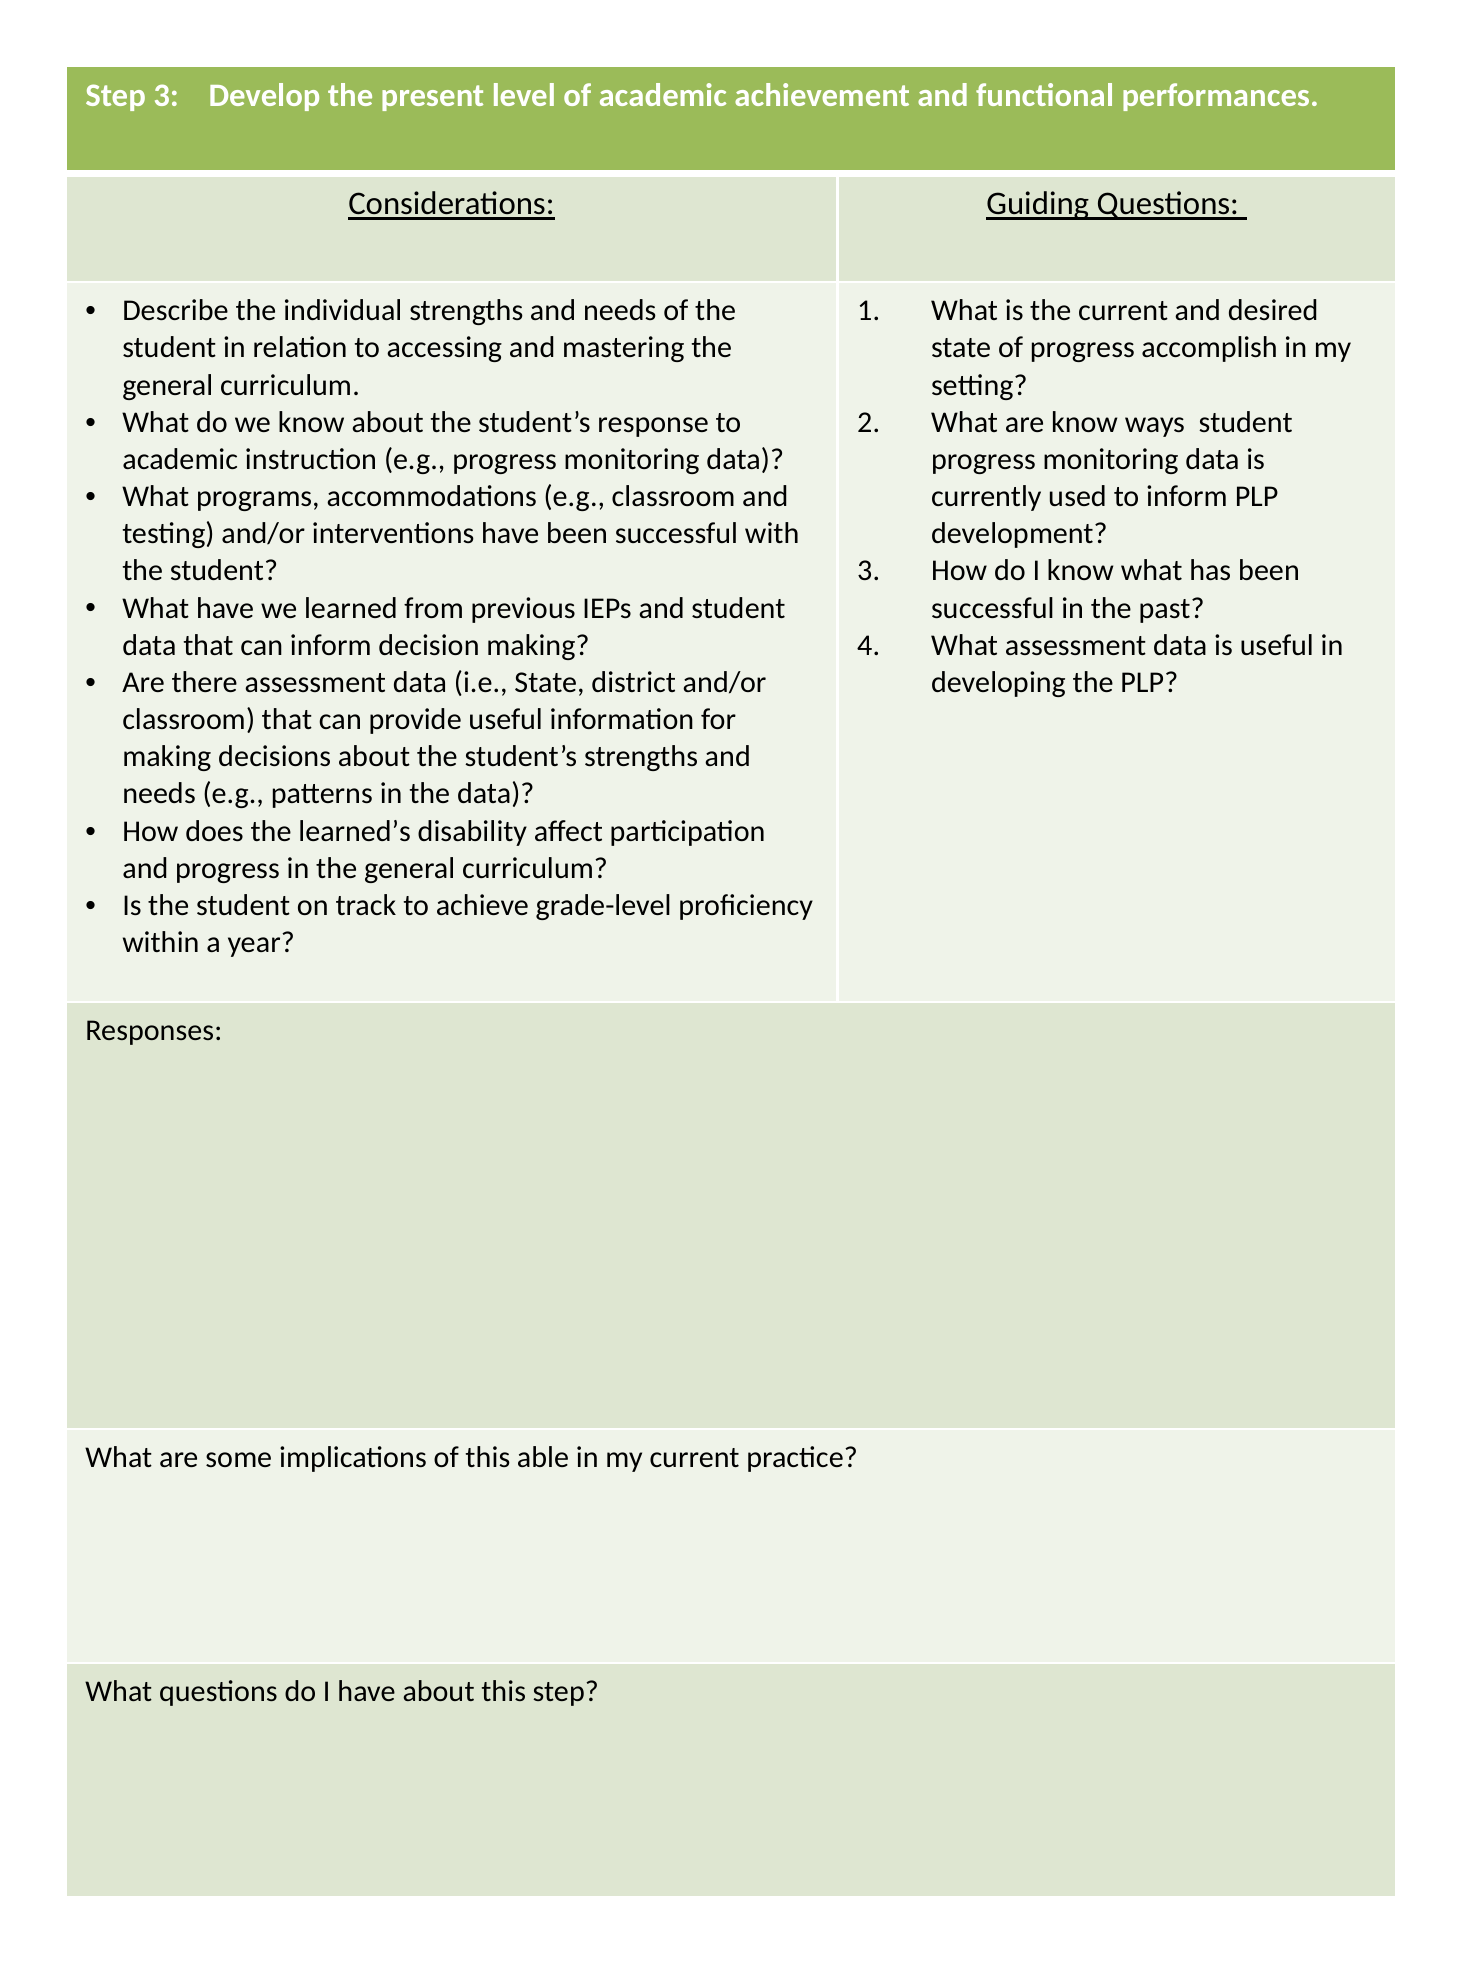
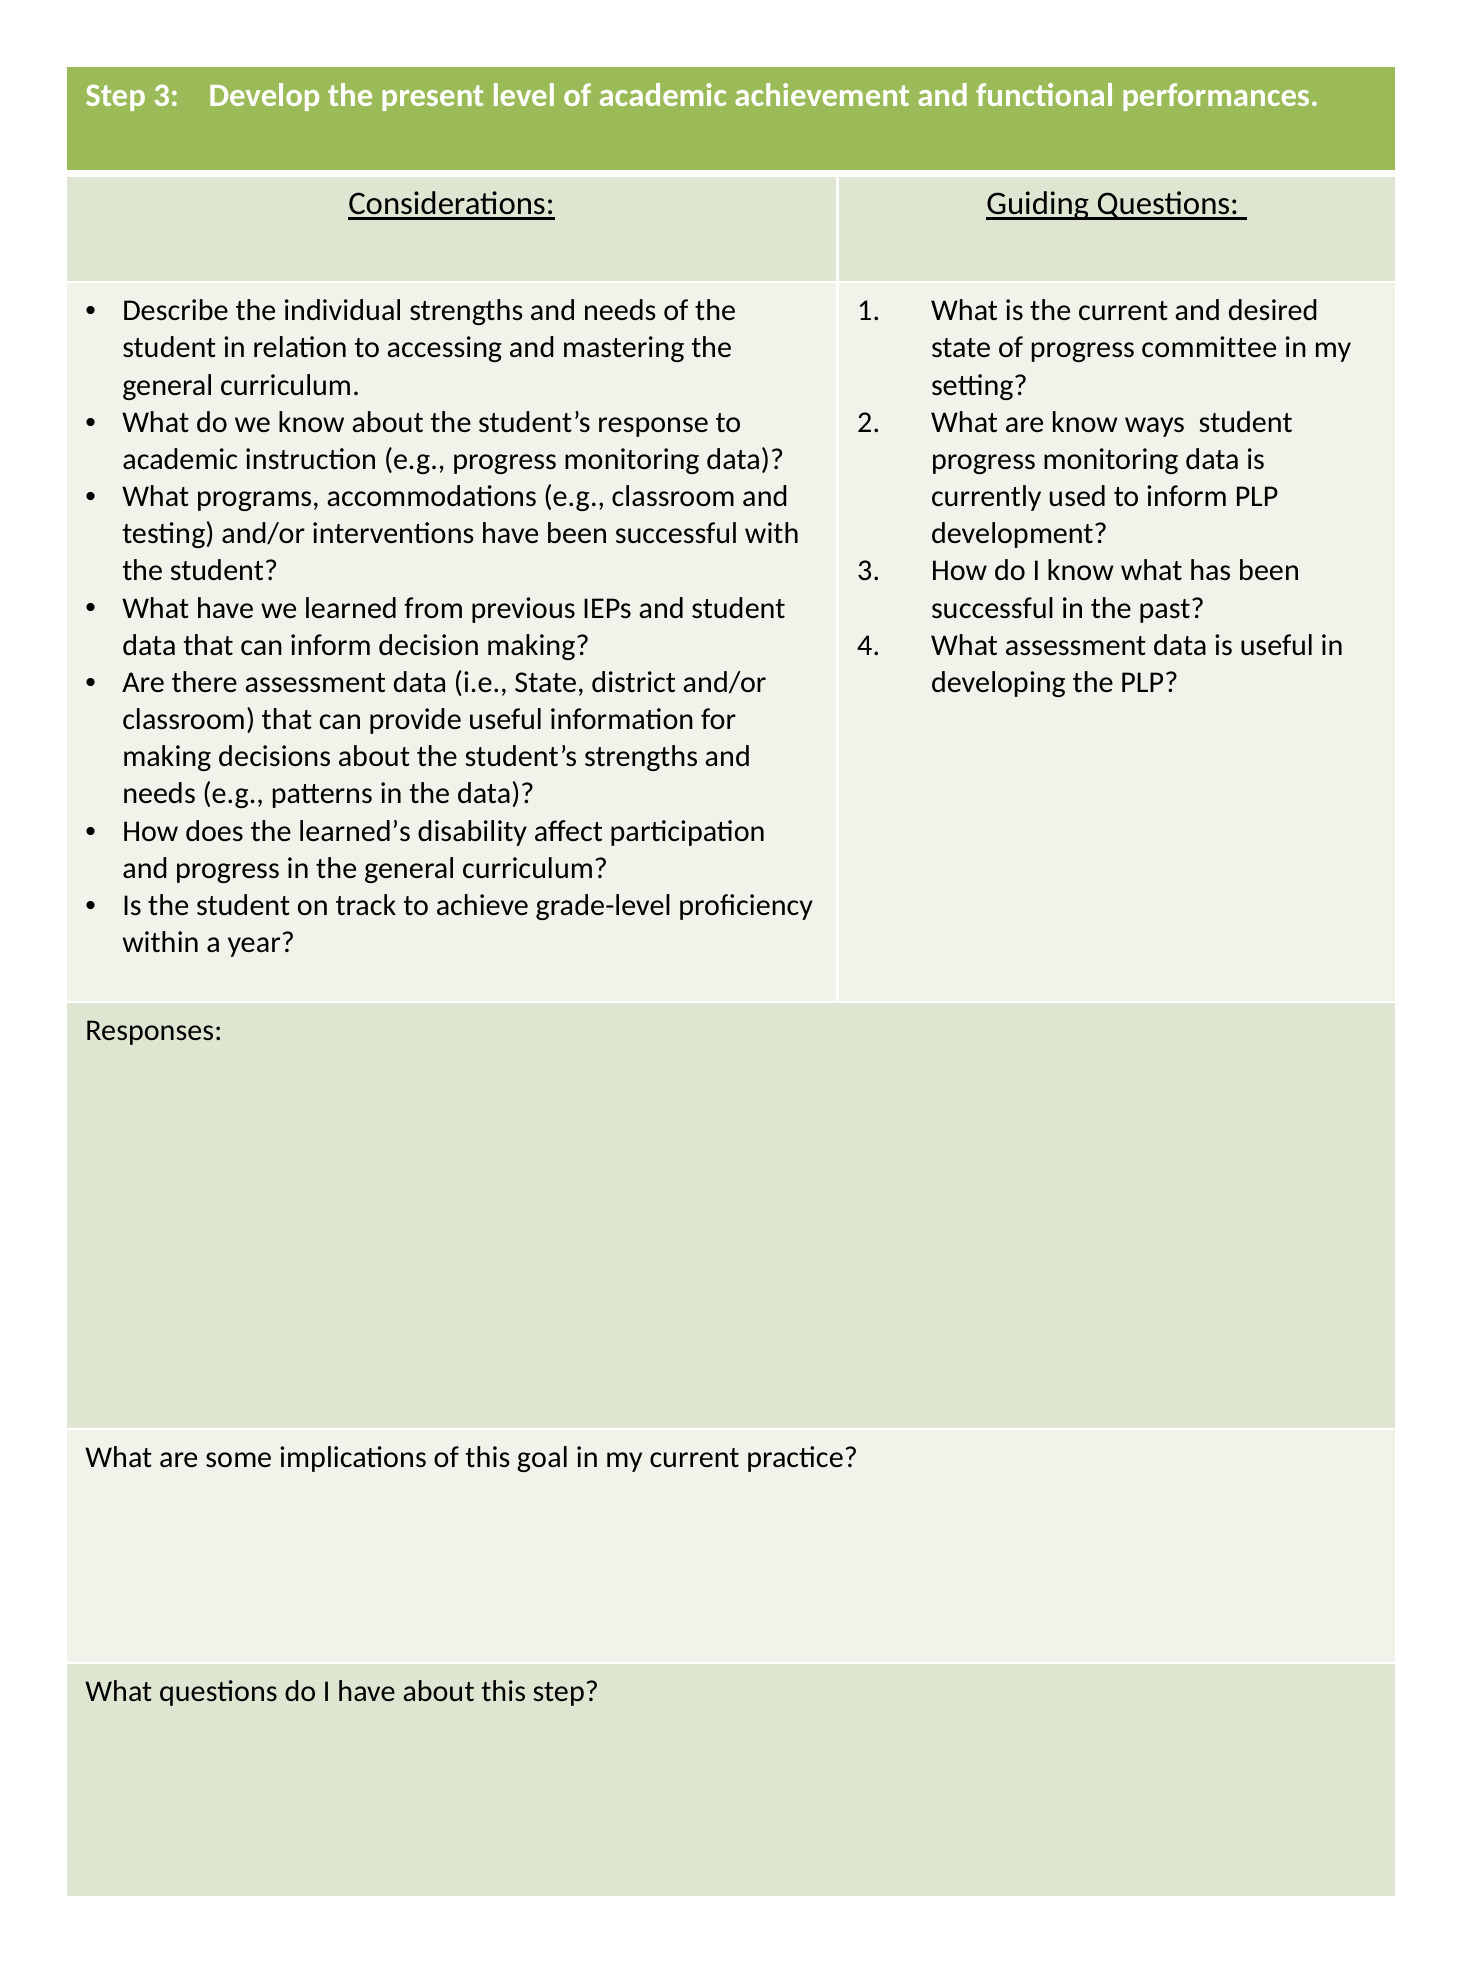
accomplish: accomplish -> committee
able: able -> goal
